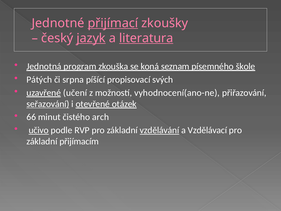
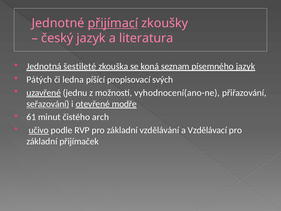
jazyk at (91, 38) underline: present -> none
literatura underline: present -> none
program: program -> šestileté
písemného škole: škole -> jazyk
srpna: srpna -> ledna
učení: učení -> jednu
otázek: otázek -> modře
66: 66 -> 61
vzdělávání underline: present -> none
přijímacím: přijímacím -> přijímaček
